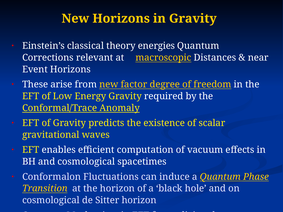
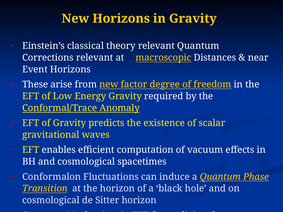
theory energies: energies -> relevant
